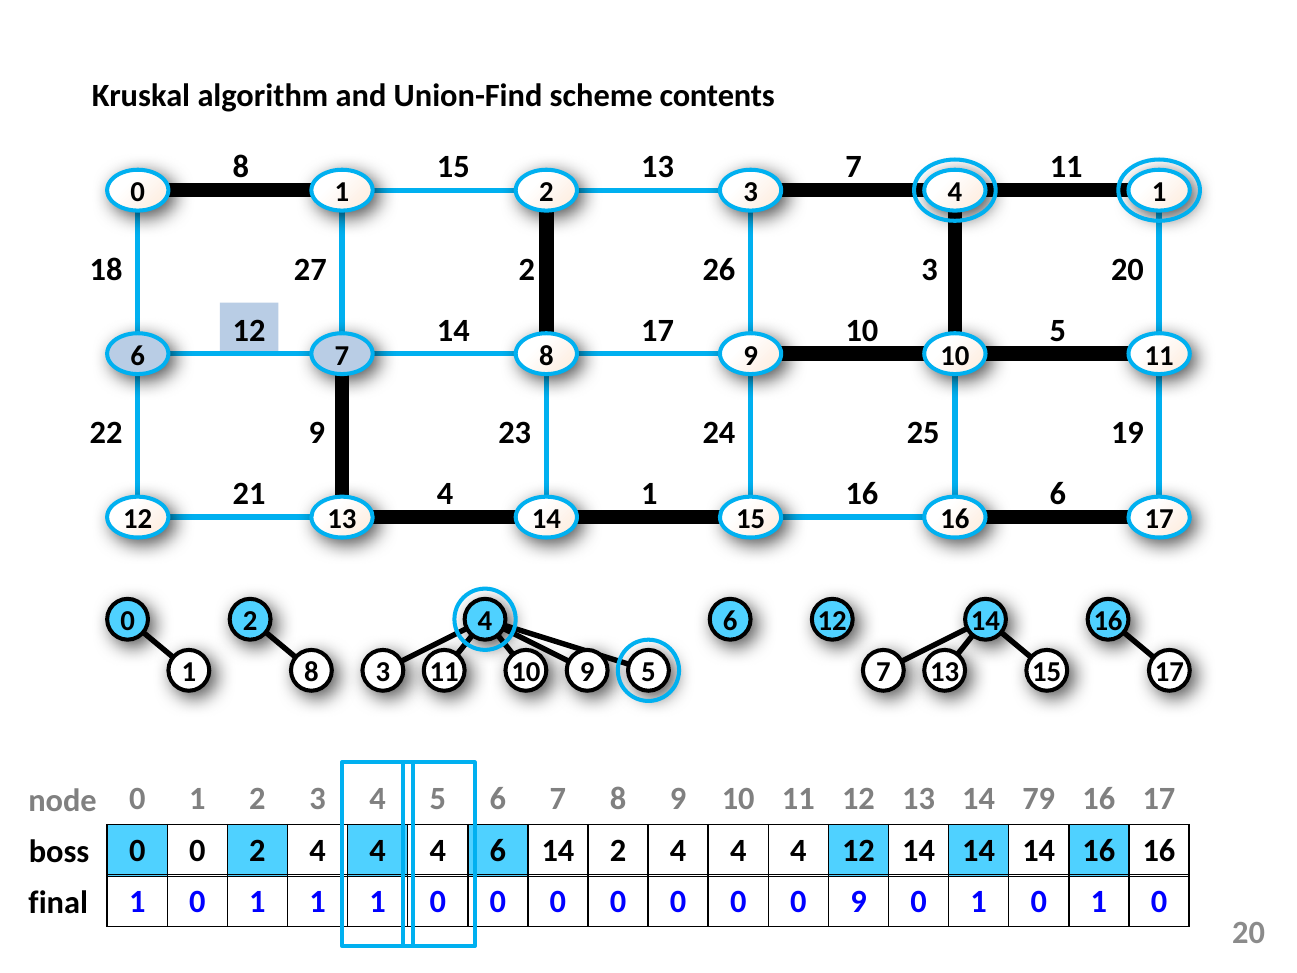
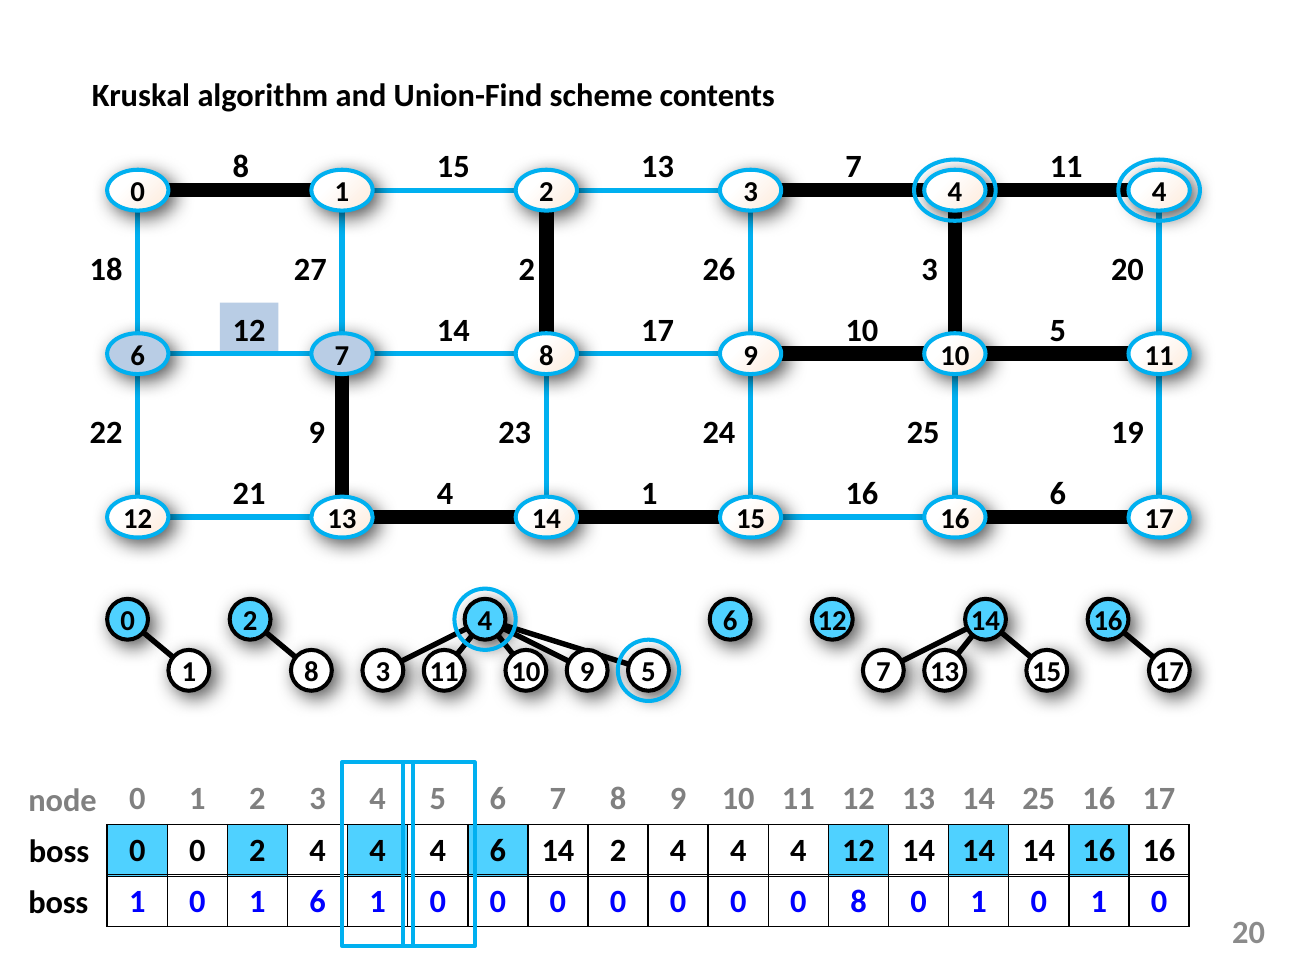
3 4 1: 1 -> 4
14 79: 79 -> 25
0 1 1: 1 -> 6
0 9: 9 -> 8
final at (58, 903): final -> boss
